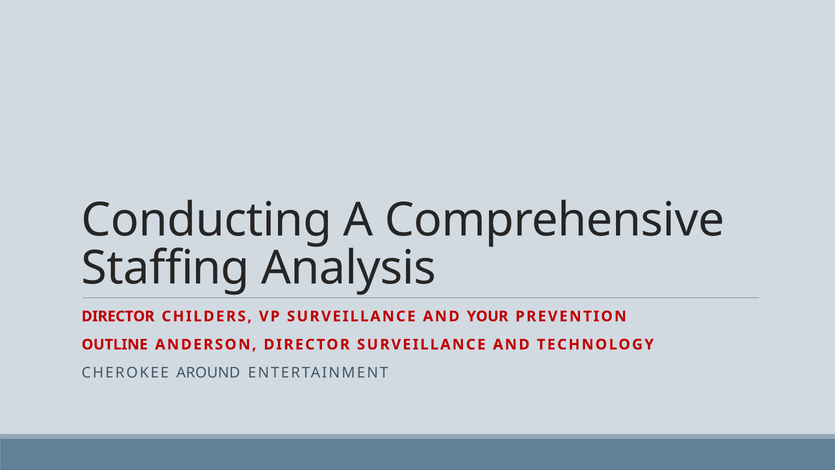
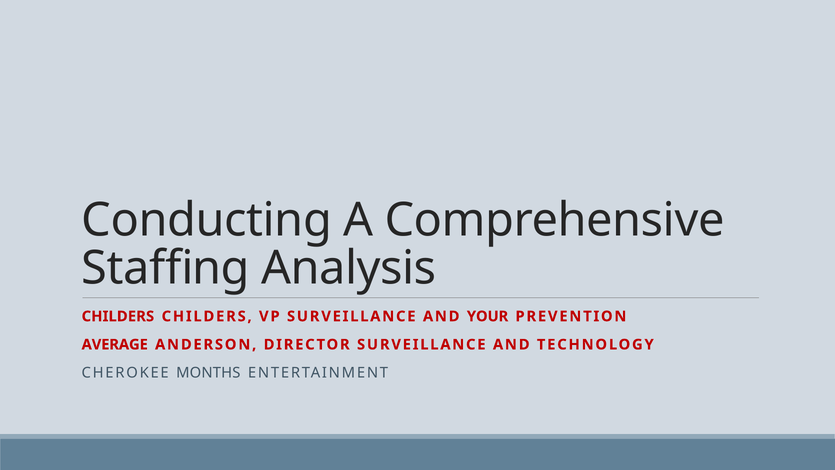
DIRECTOR at (118, 316): DIRECTOR -> CHILDERS
OUTLINE: OUTLINE -> AVERAGE
AROUND: AROUND -> MONTHS
